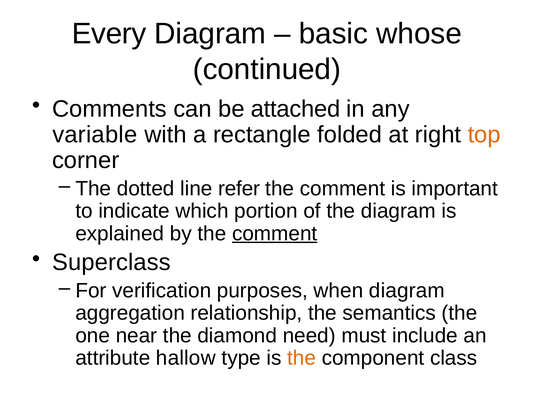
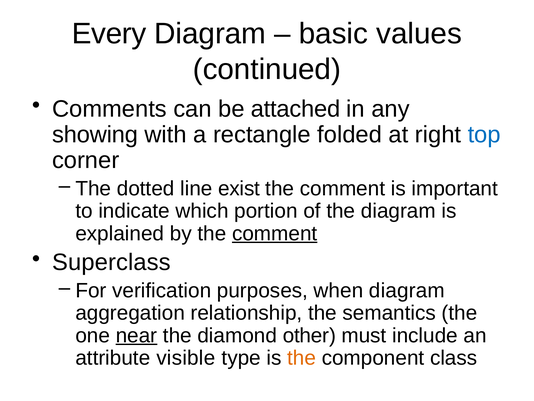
whose: whose -> values
variable: variable -> showing
top colour: orange -> blue
refer: refer -> exist
near underline: none -> present
need: need -> other
hallow: hallow -> visible
